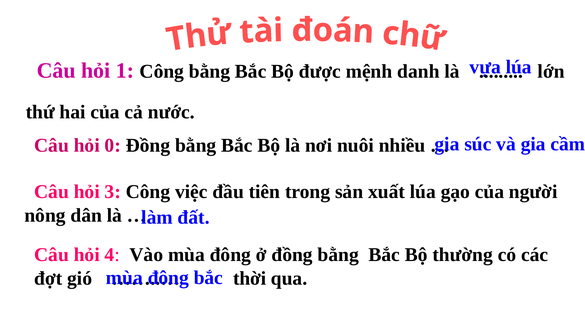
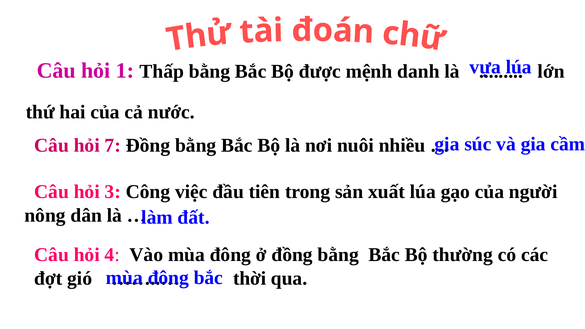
1 Công: Công -> Thấp
0: 0 -> 7
